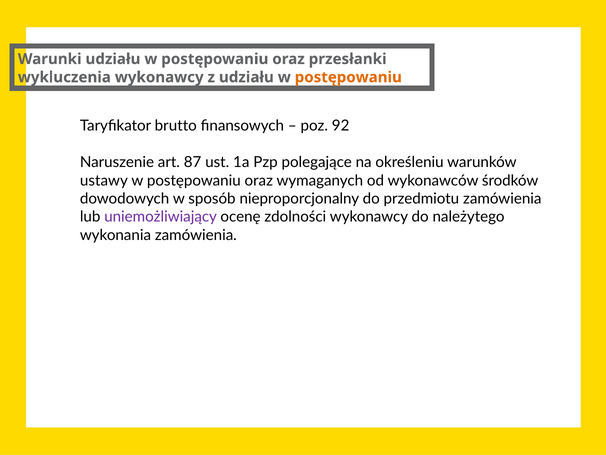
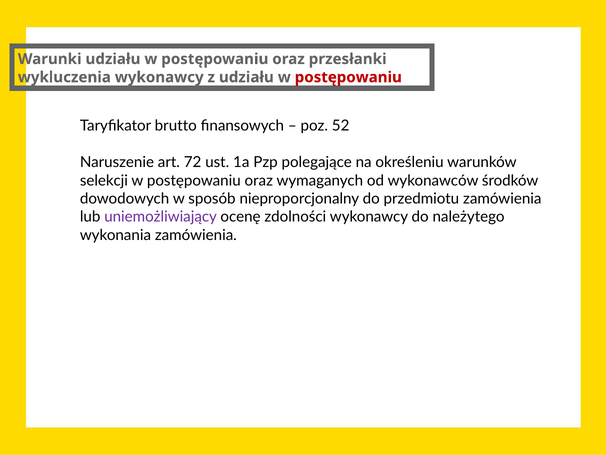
postępowaniu at (348, 77) colour: orange -> red
92: 92 -> 52
87: 87 -> 72
ustawy: ustawy -> selekcji
